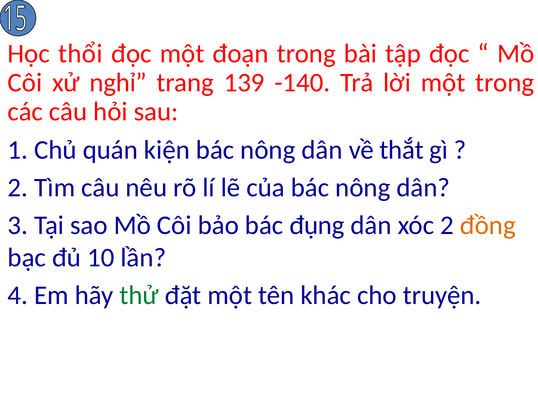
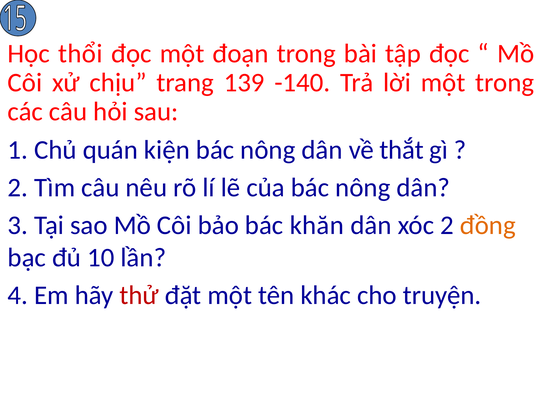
nghỉ: nghỉ -> chịu
đụng: đụng -> khăn
thử colour: green -> red
